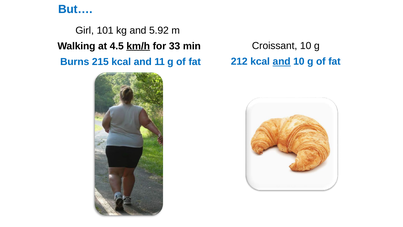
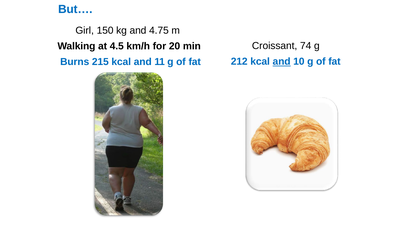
101: 101 -> 150
5.92: 5.92 -> 4.75
Croissant 10: 10 -> 74
km/h underline: present -> none
33: 33 -> 20
